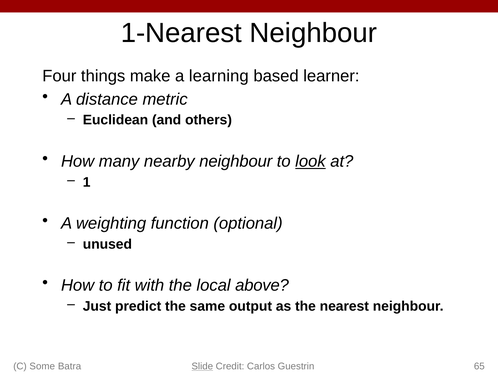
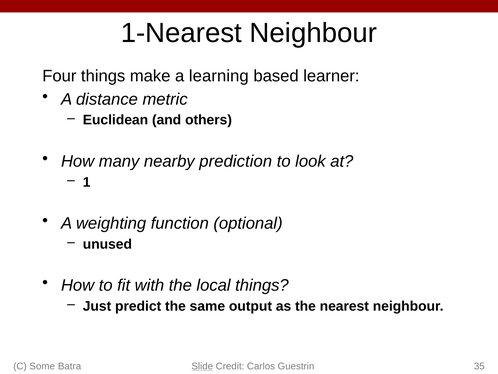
nearby neighbour: neighbour -> prediction
look underline: present -> none
local above: above -> things
65: 65 -> 35
